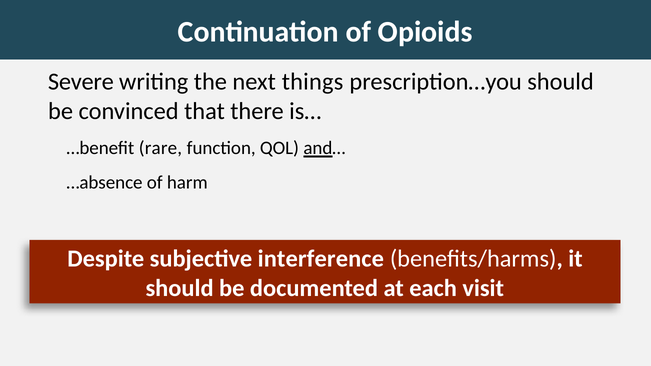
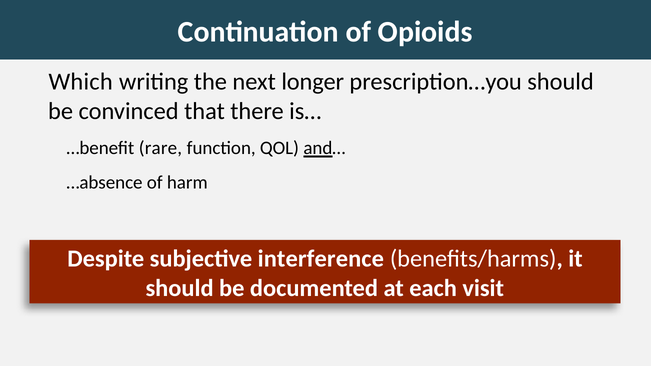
Severe: Severe -> Which
things: things -> longer
